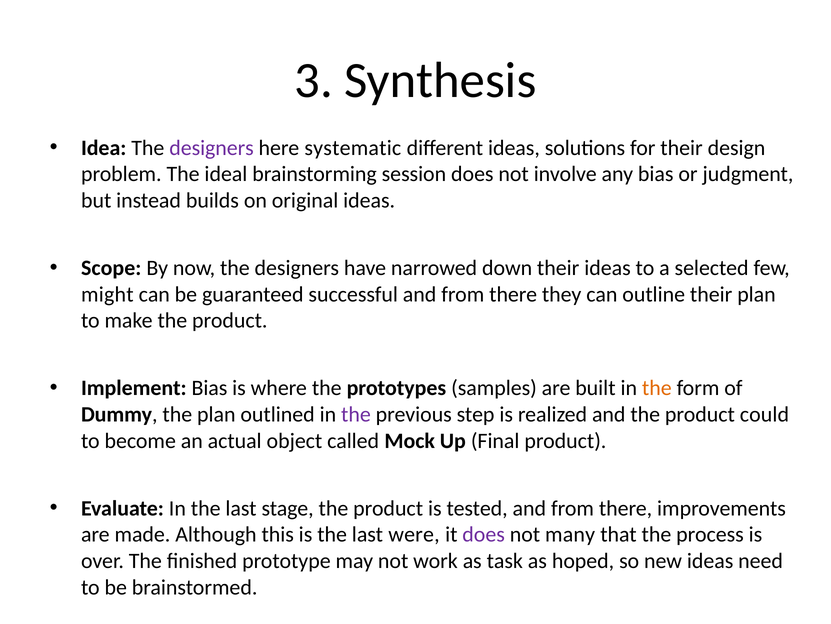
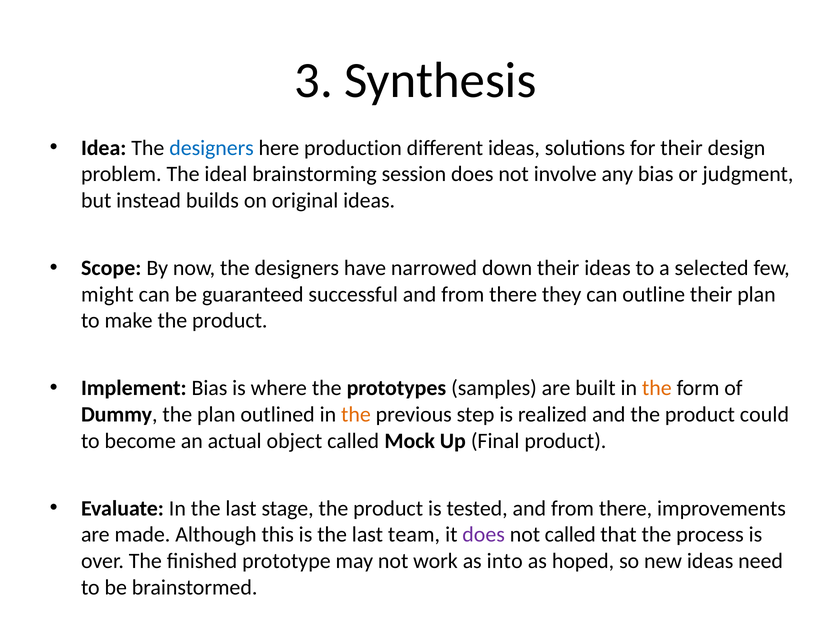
designers at (212, 148) colour: purple -> blue
systematic: systematic -> production
the at (356, 414) colour: purple -> orange
were: were -> team
not many: many -> called
task: task -> into
